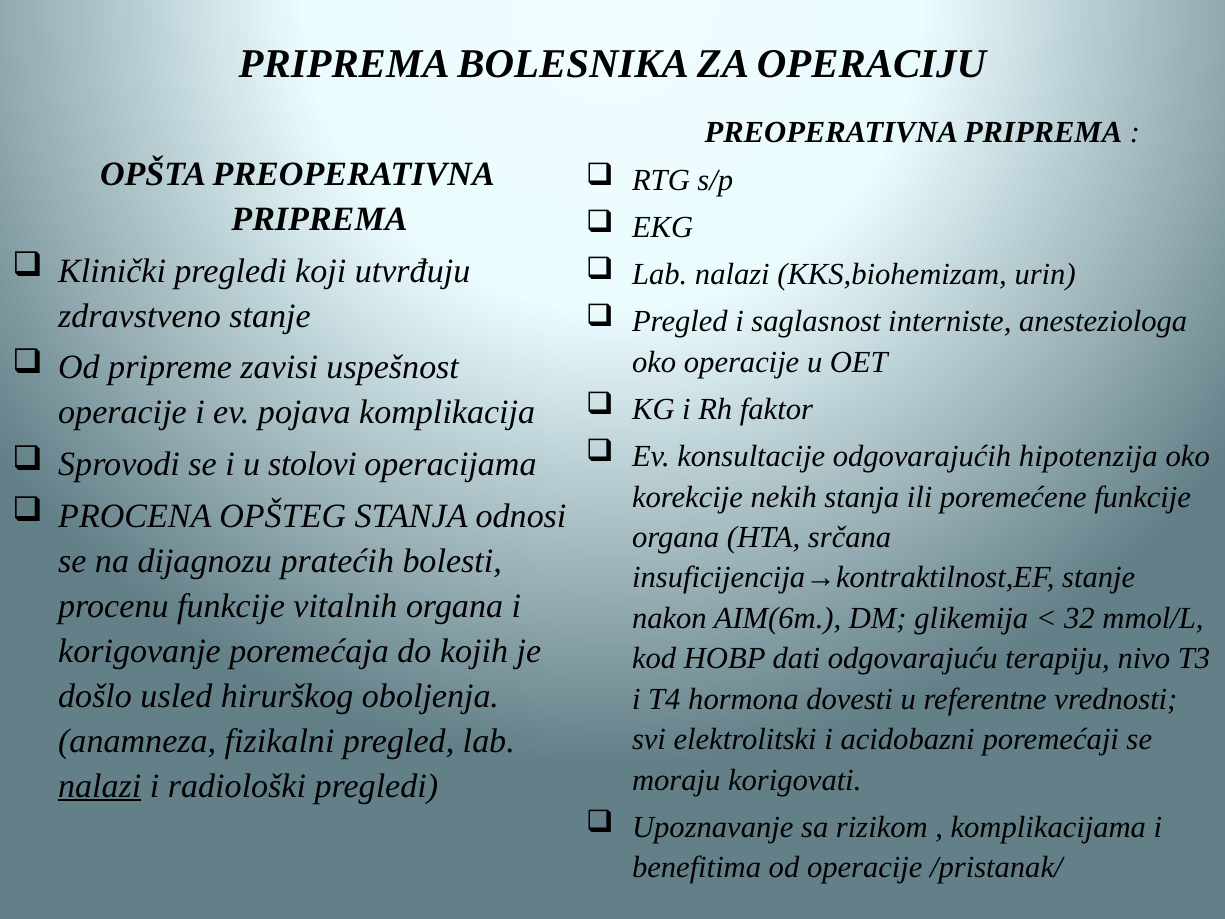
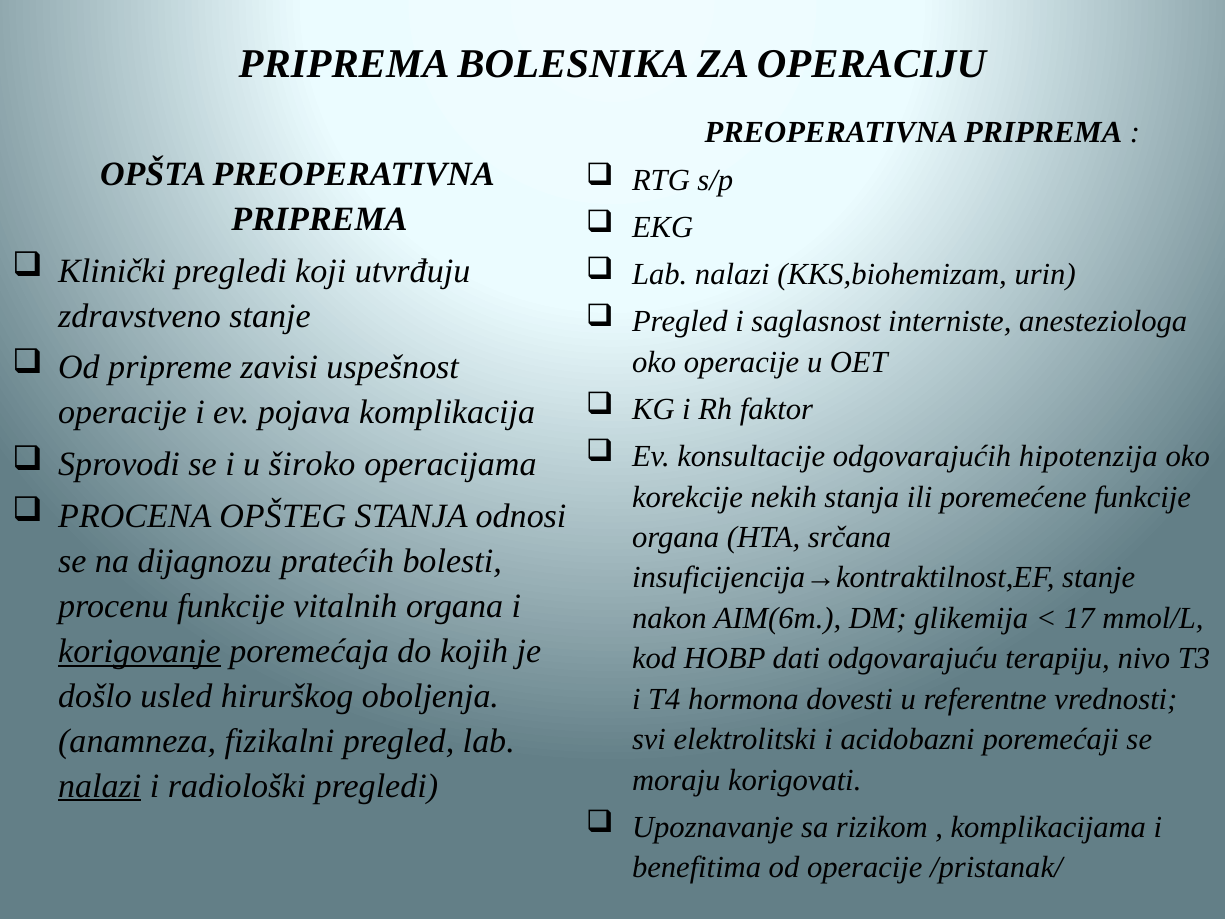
stolovi: stolovi -> široko
32: 32 -> 17
korigovanje underline: none -> present
